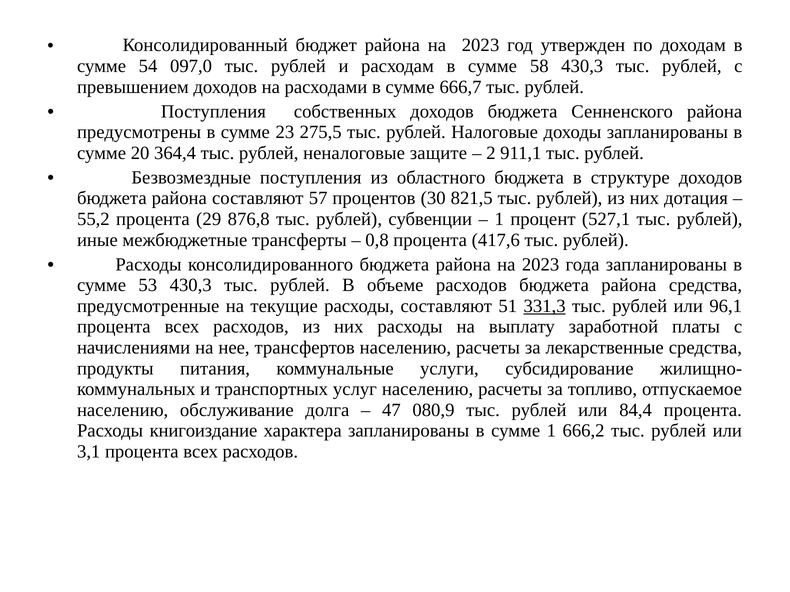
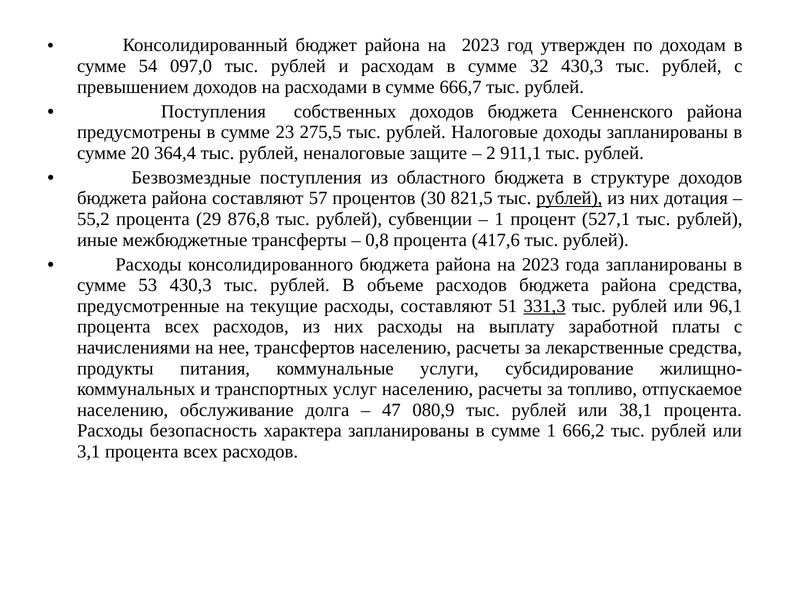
58: 58 -> 32
рублей at (569, 198) underline: none -> present
84,4: 84,4 -> 38,1
книгоиздание: книгоиздание -> безопасность
